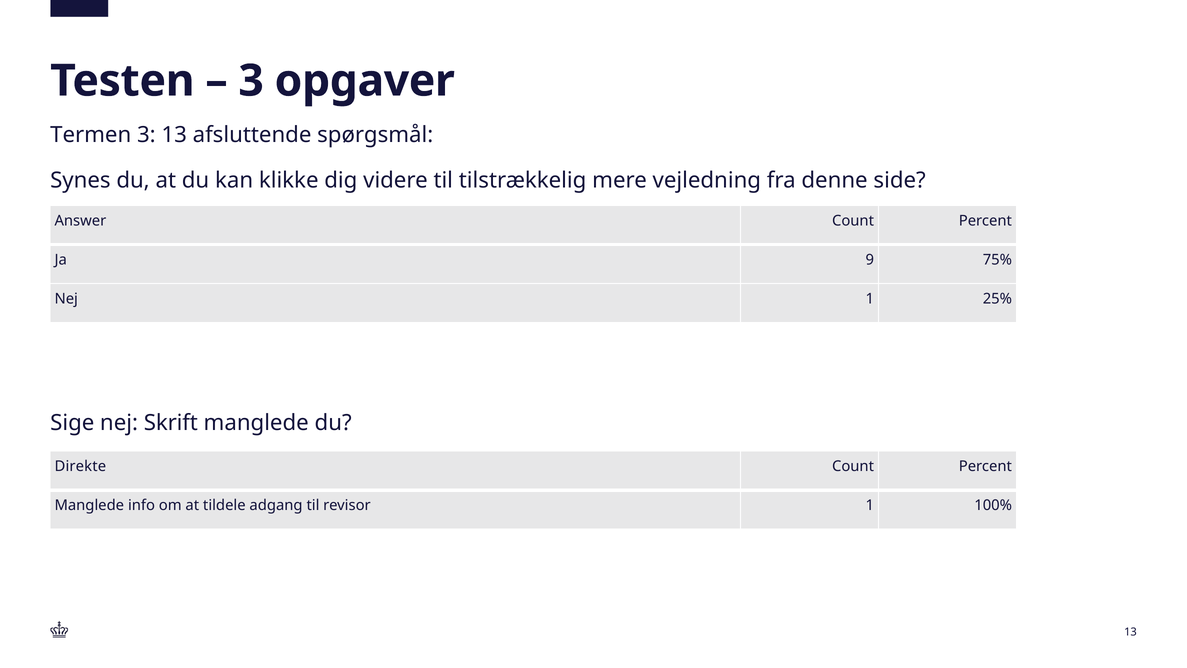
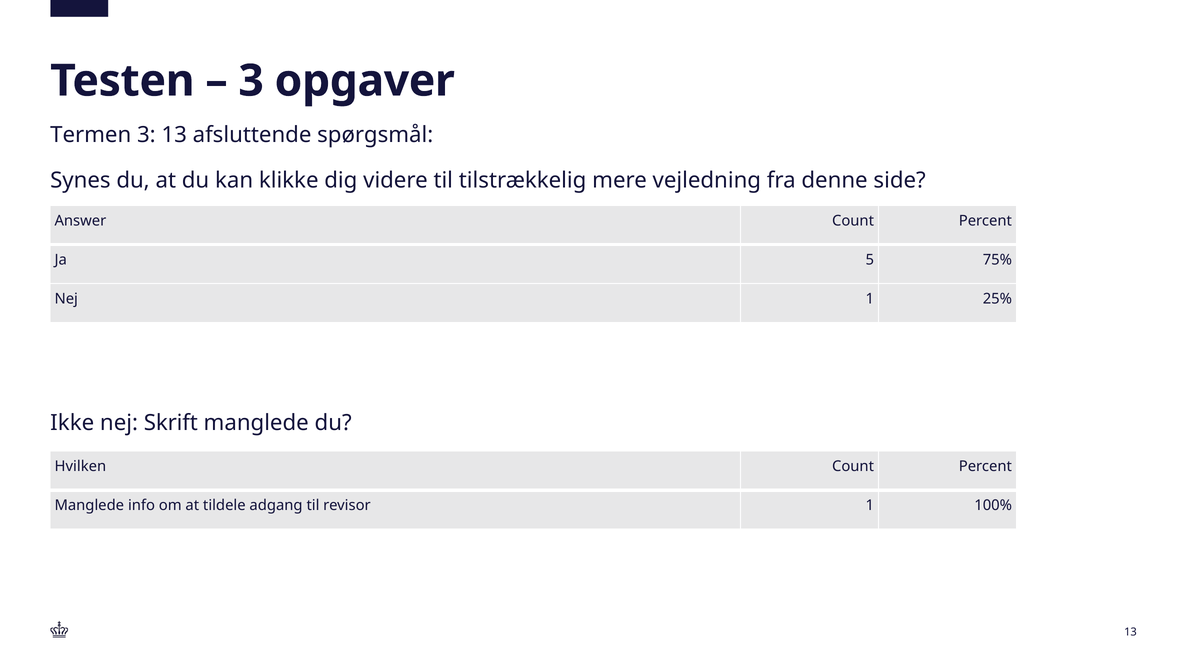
9: 9 -> 5
Sige: Sige -> Ikke
Direkte: Direkte -> Hvilken
